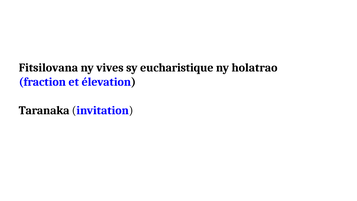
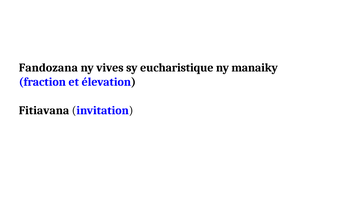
Fitsilovana: Fitsilovana -> Fandozana
holatrao: holatrao -> manaiky
Taranaka: Taranaka -> Fitiavana
